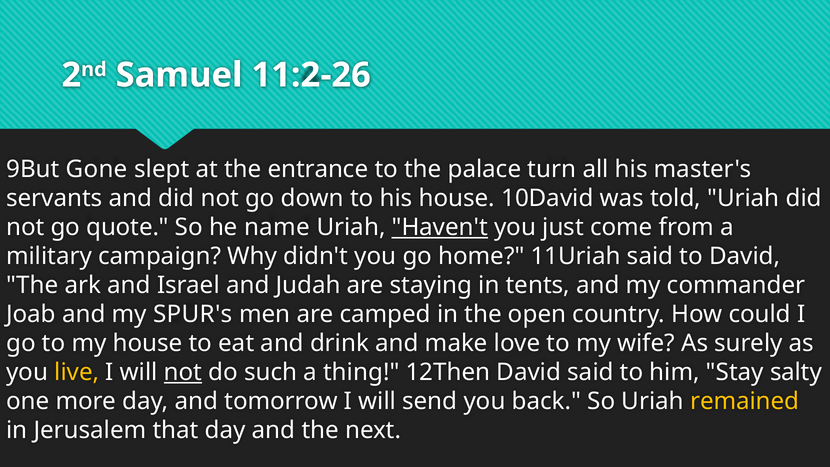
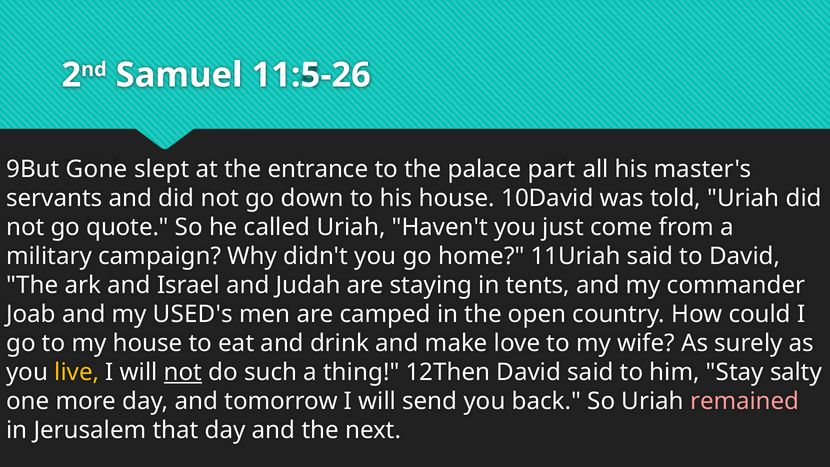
11:2-26: 11:2-26 -> 11:5-26
turn: turn -> part
name: name -> called
Haven't underline: present -> none
SPUR's: SPUR's -> USED's
remained colour: yellow -> pink
